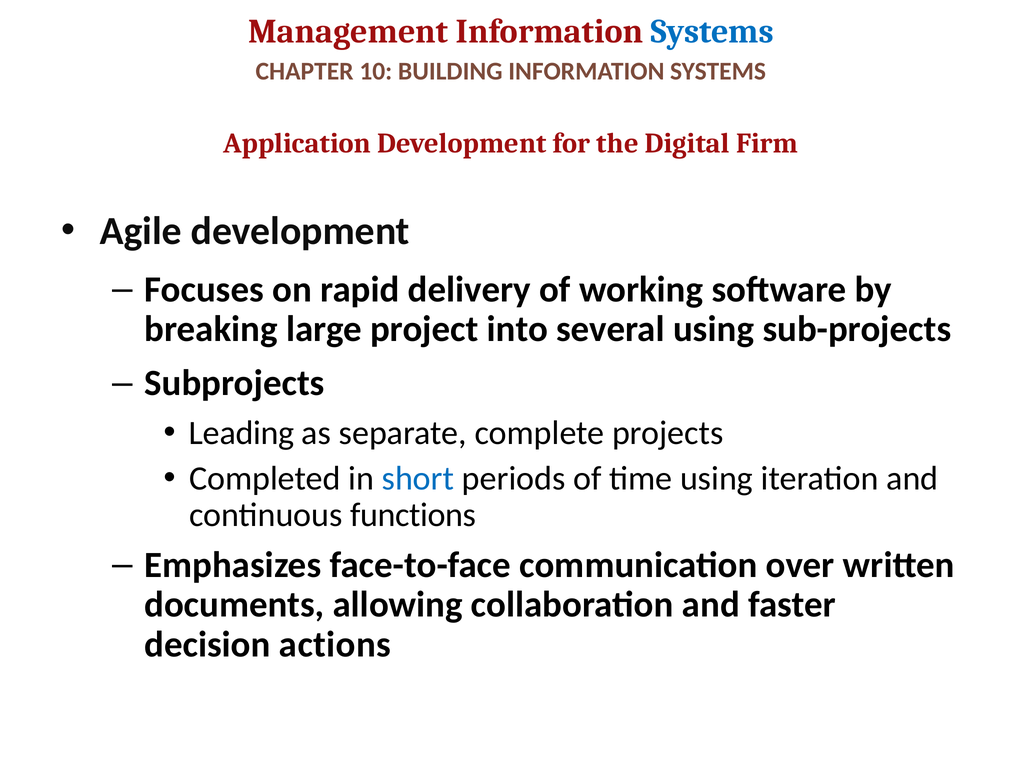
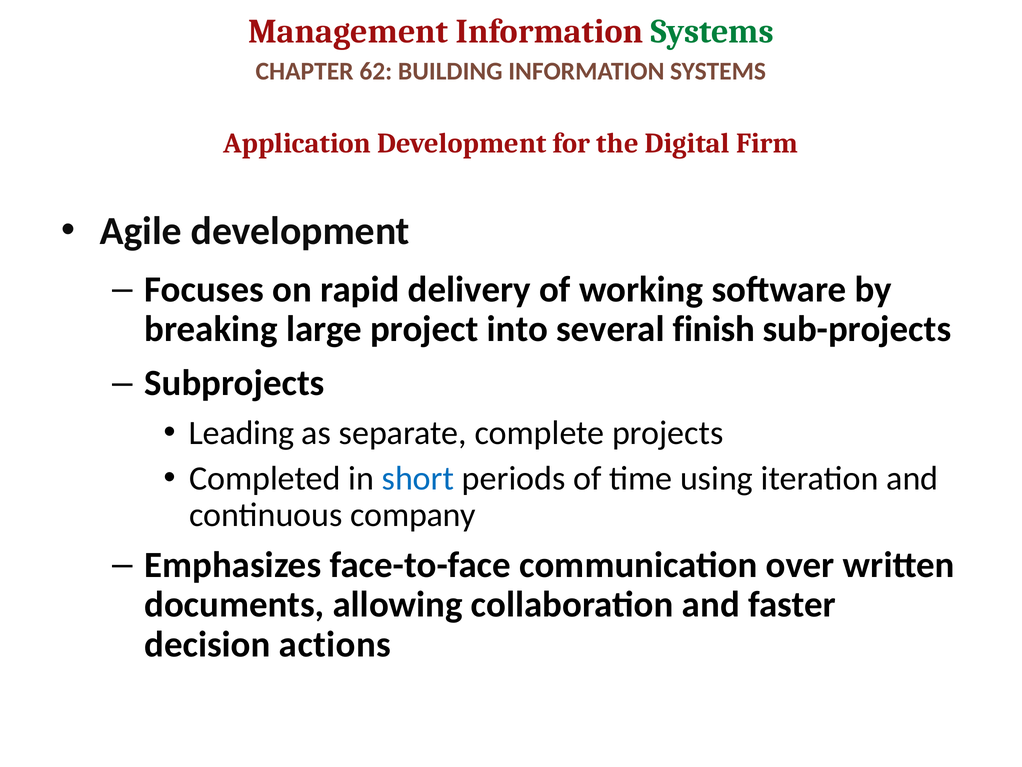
Systems at (712, 32) colour: blue -> green
10: 10 -> 62
several using: using -> finish
functions: functions -> company
